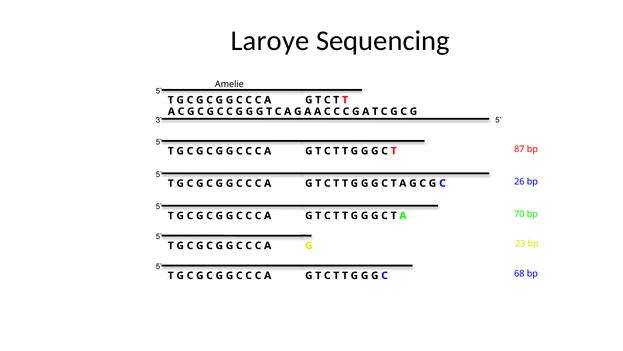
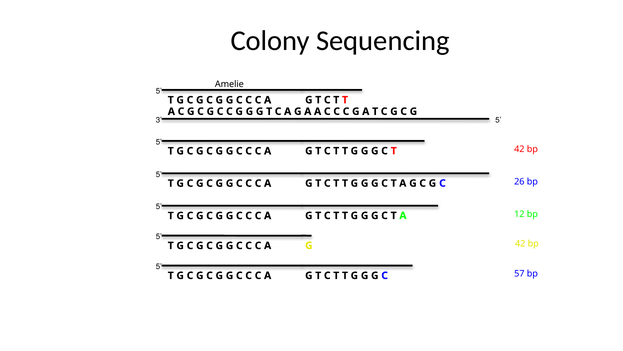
Laroye: Laroye -> Colony
A 87: 87 -> 42
70: 70 -> 12
G 23: 23 -> 42
68: 68 -> 57
